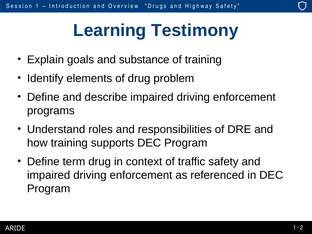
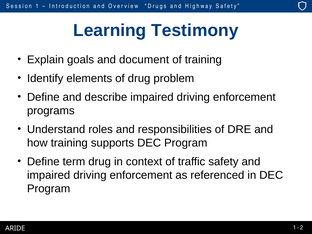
substance: substance -> document
